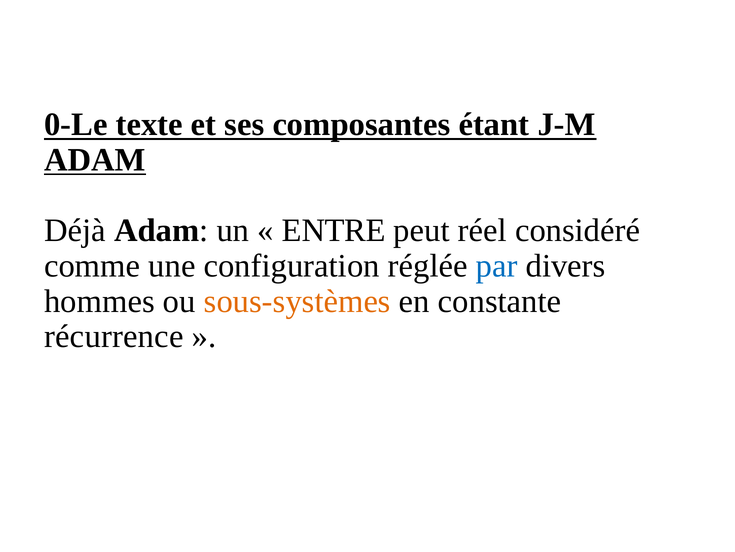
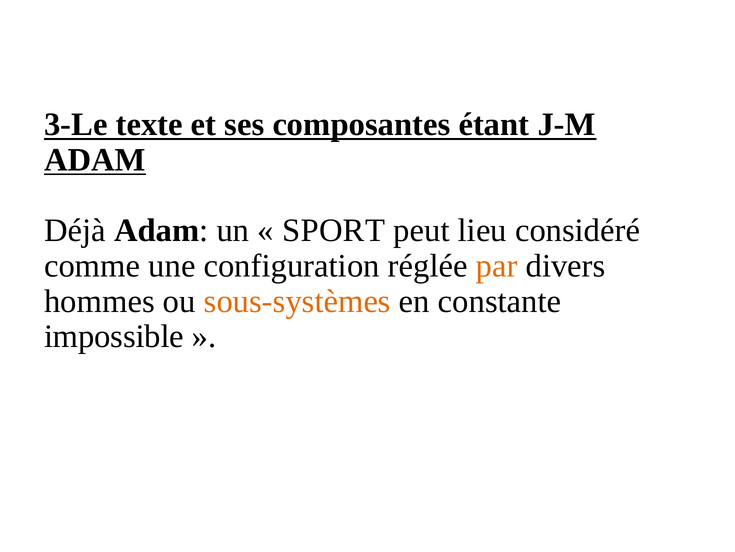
0-Le: 0-Le -> 3-Le
ENTRE: ENTRE -> SPORT
réel: réel -> lieu
par colour: blue -> orange
récurrence: récurrence -> impossible
